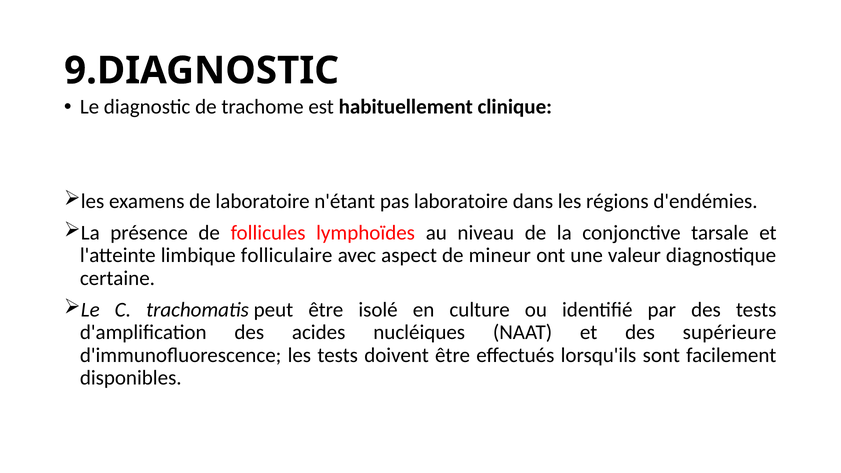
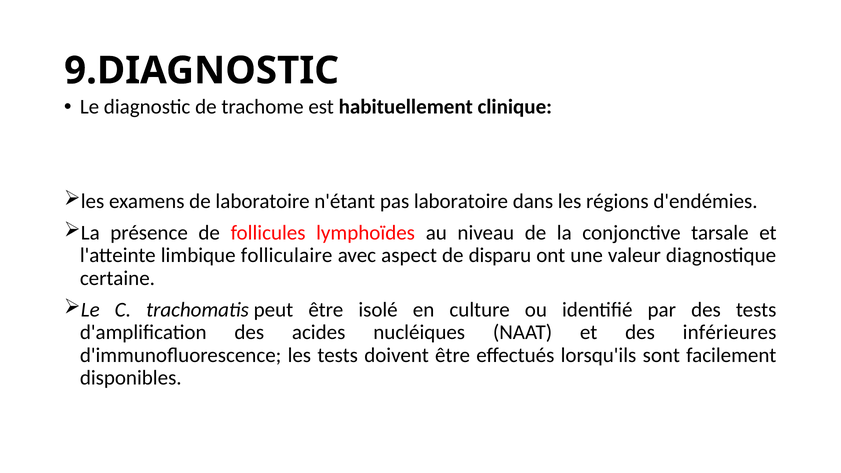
mineur: mineur -> disparu
supérieure: supérieure -> inférieures
